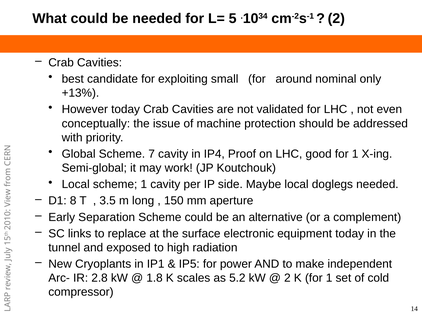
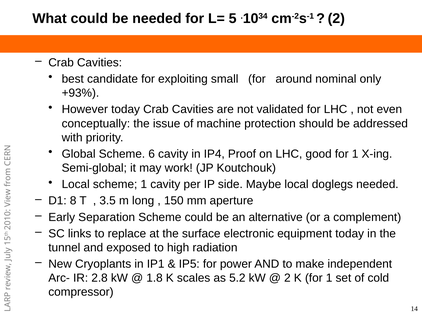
+13%: +13% -> +93%
7: 7 -> 6
